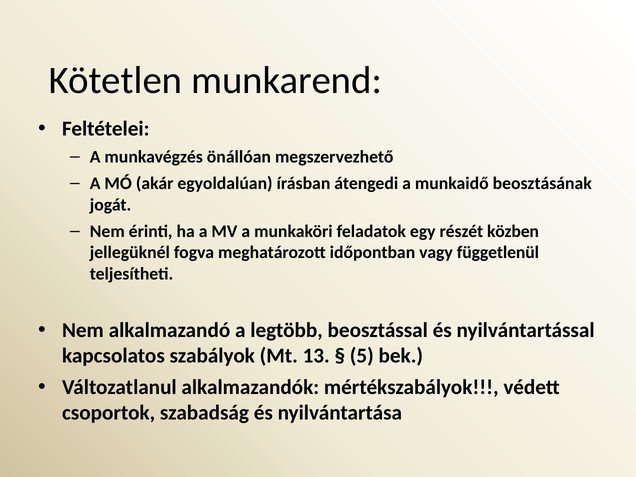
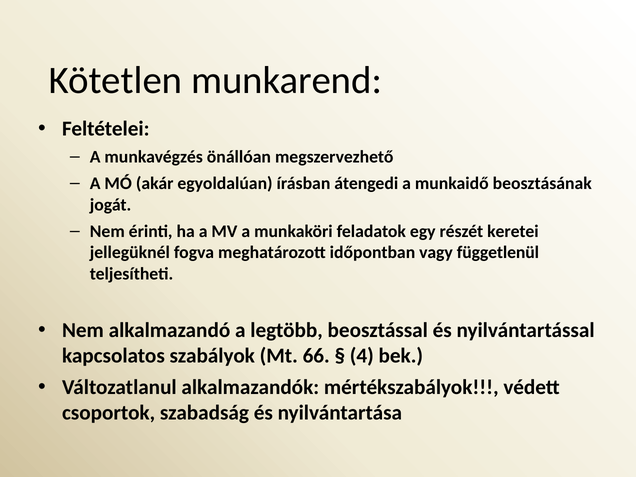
közben: közben -> keretei
13: 13 -> 66
5: 5 -> 4
